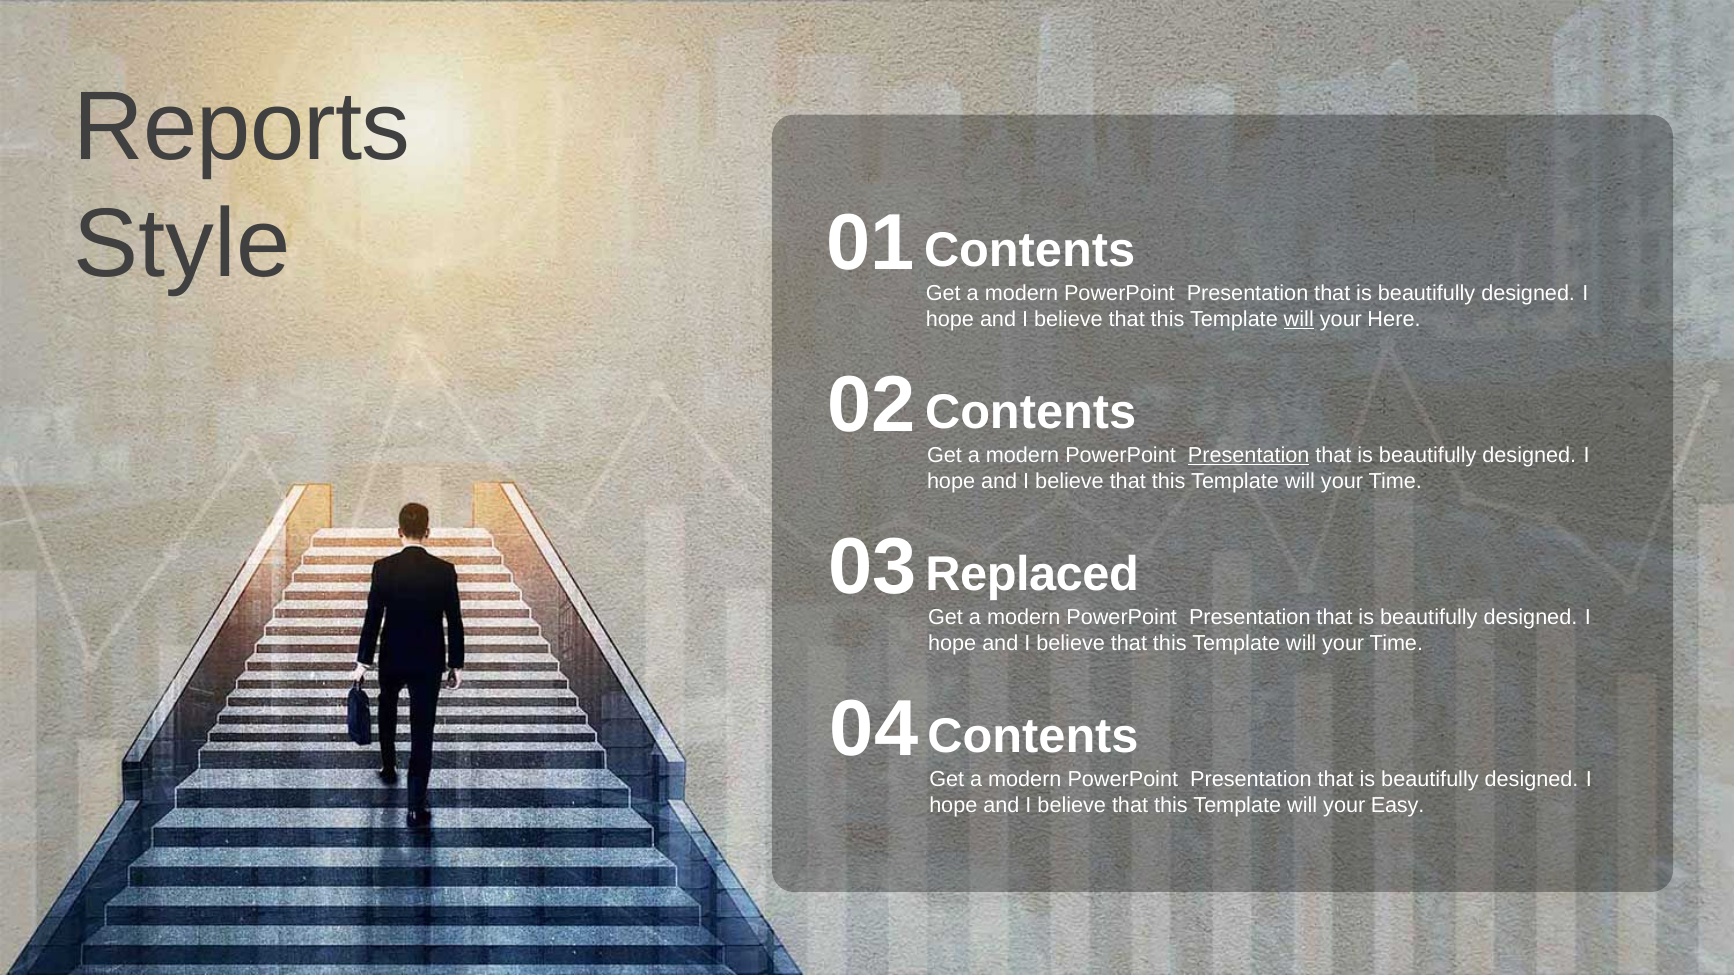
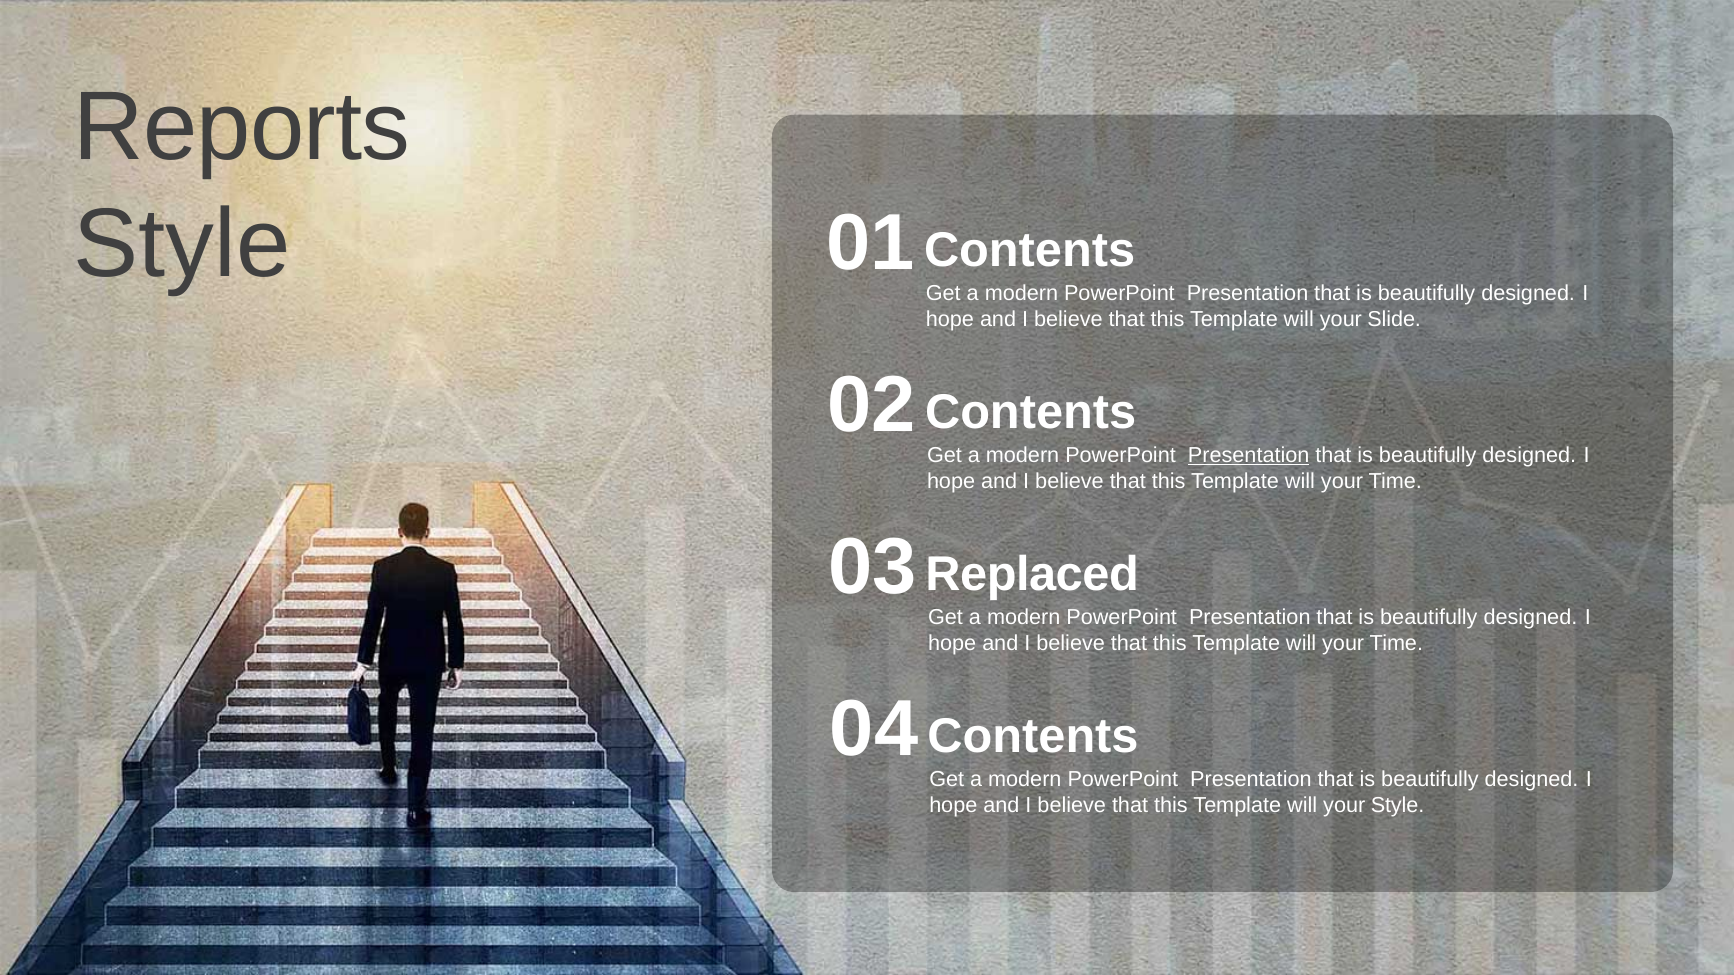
will at (1299, 320) underline: present -> none
Here: Here -> Slide
your Easy: Easy -> Style
